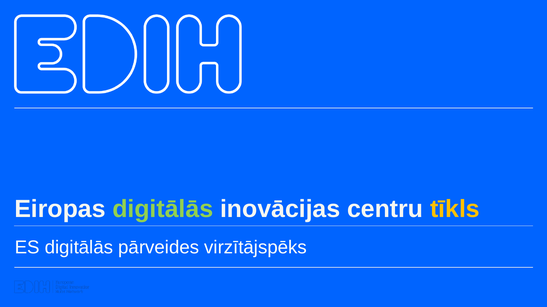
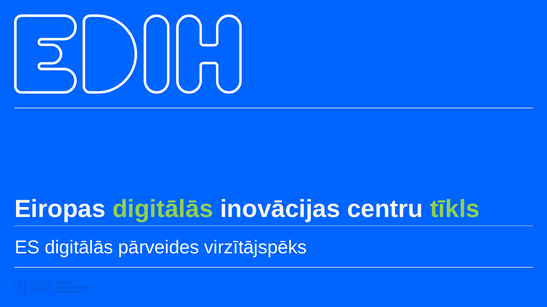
tīkls colour: yellow -> light green
